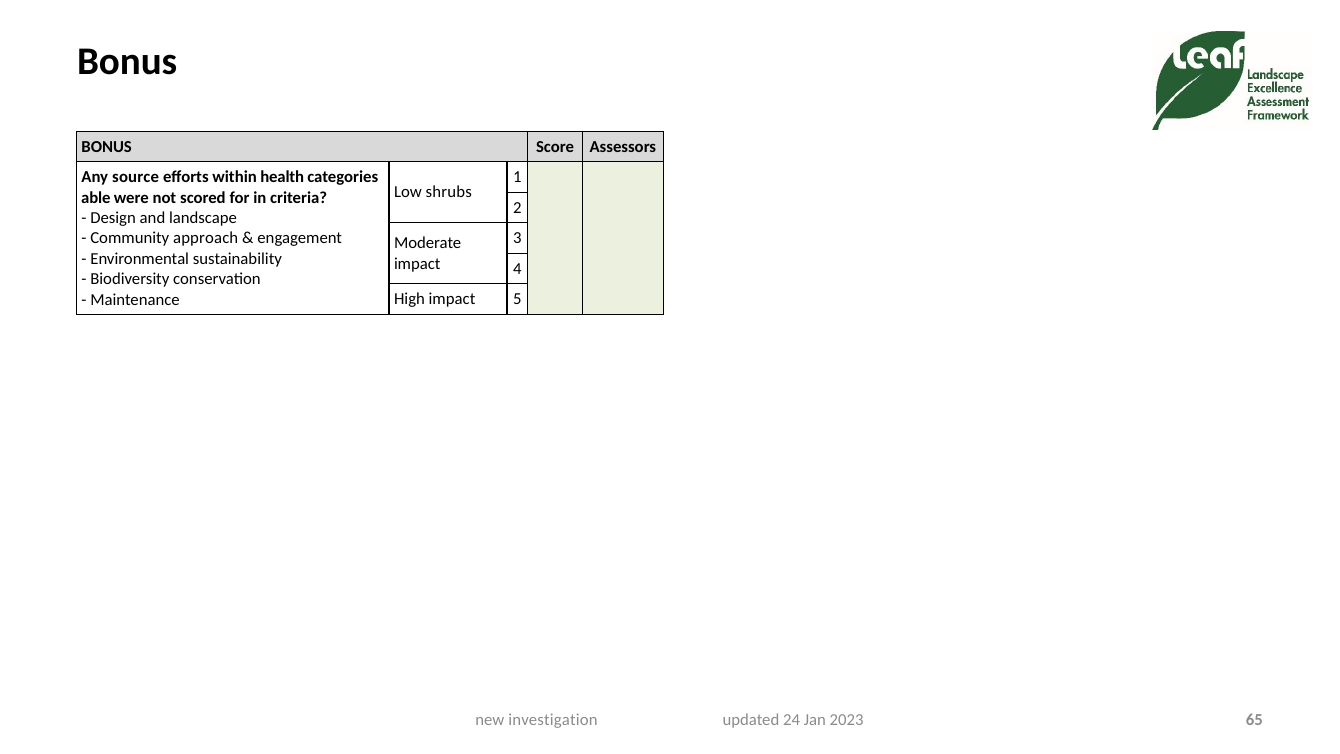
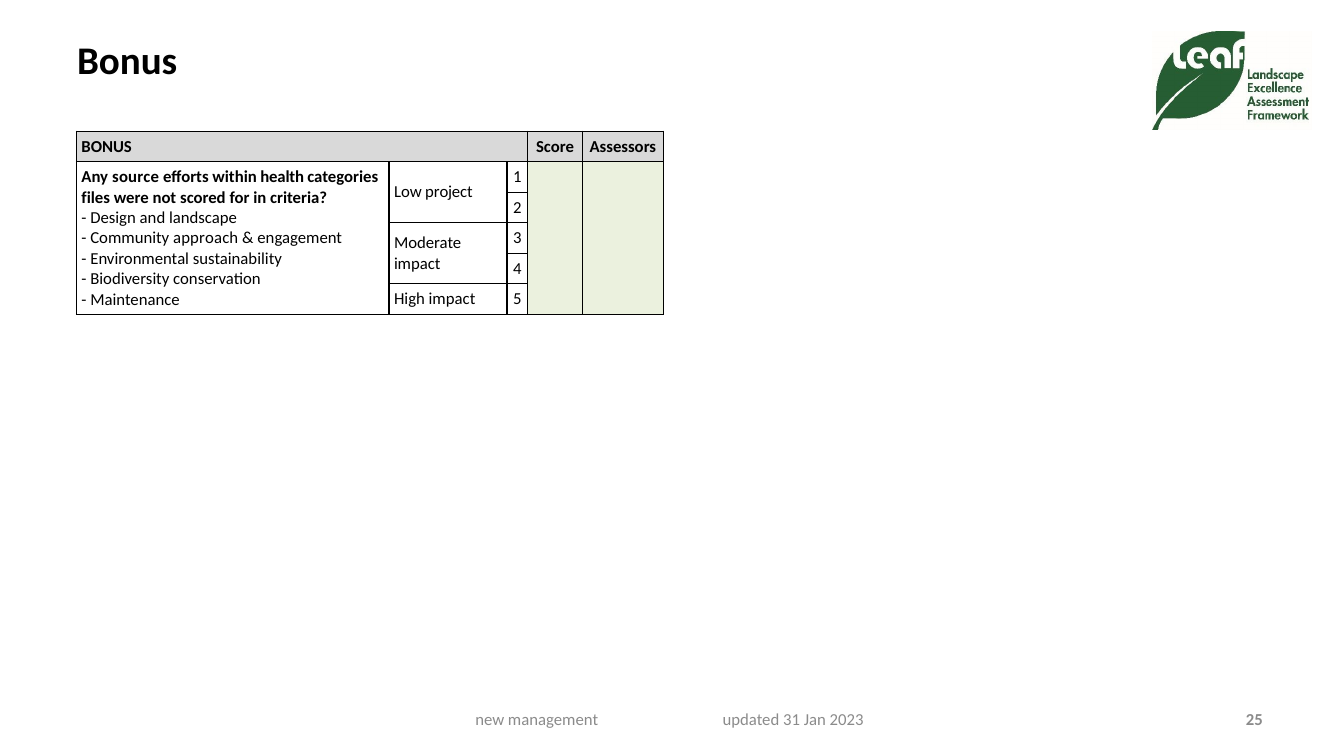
shrubs: shrubs -> project
able: able -> files
investigation: investigation -> management
24: 24 -> 31
65: 65 -> 25
